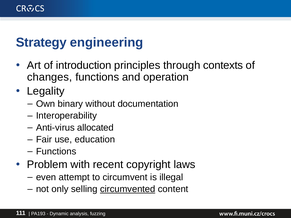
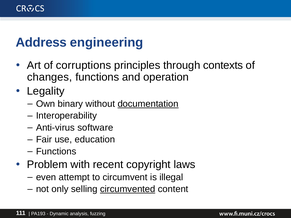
Strategy: Strategy -> Address
introduction: introduction -> corruptions
documentation underline: none -> present
allocated: allocated -> software
